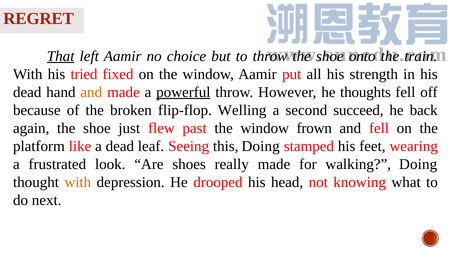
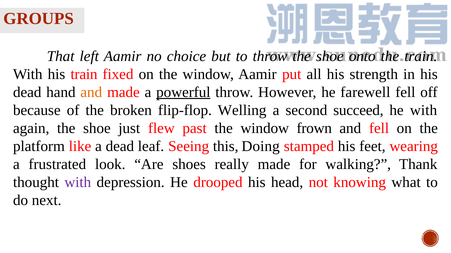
REGRET: REGRET -> GROUPS
That underline: present -> none
his tried: tried -> train
thoughts: thoughts -> farewell
he back: back -> with
walking Doing: Doing -> Thank
with at (78, 183) colour: orange -> purple
